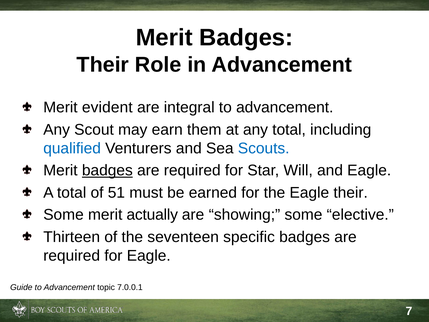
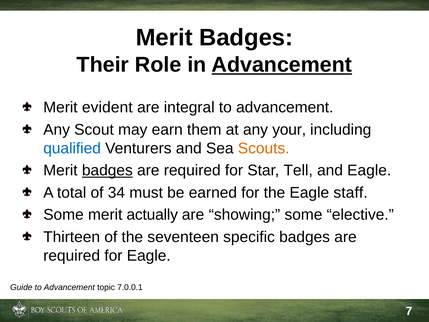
Advancement at (282, 65) underline: none -> present
any total: total -> your
Scouts colour: blue -> orange
Will: Will -> Tell
51: 51 -> 34
Eagle their: their -> staff
